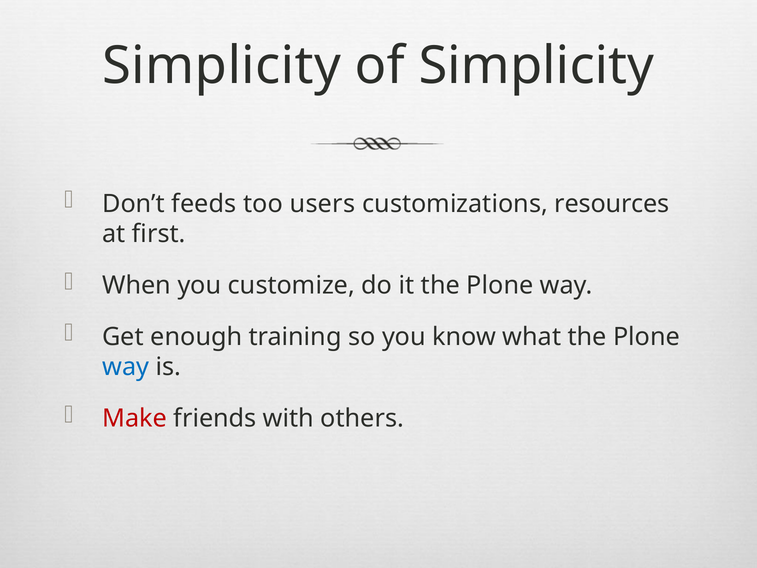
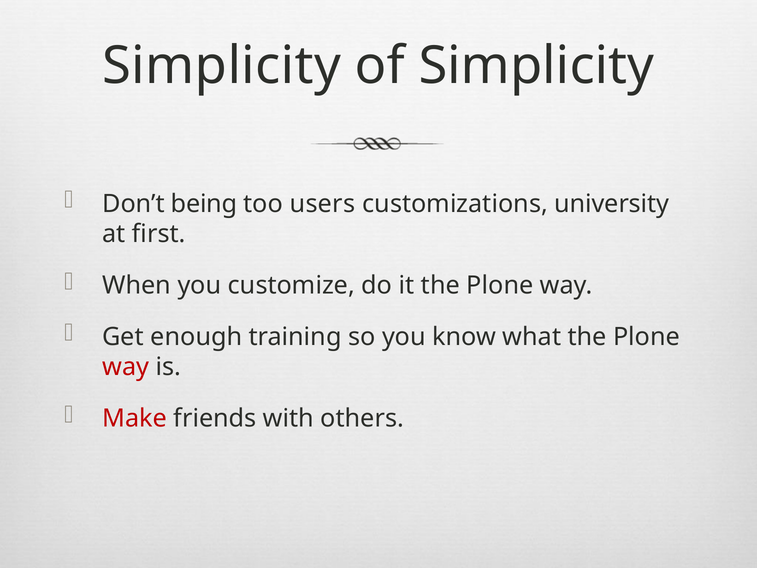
feeds: feeds -> being
resources: resources -> university
way at (126, 367) colour: blue -> red
